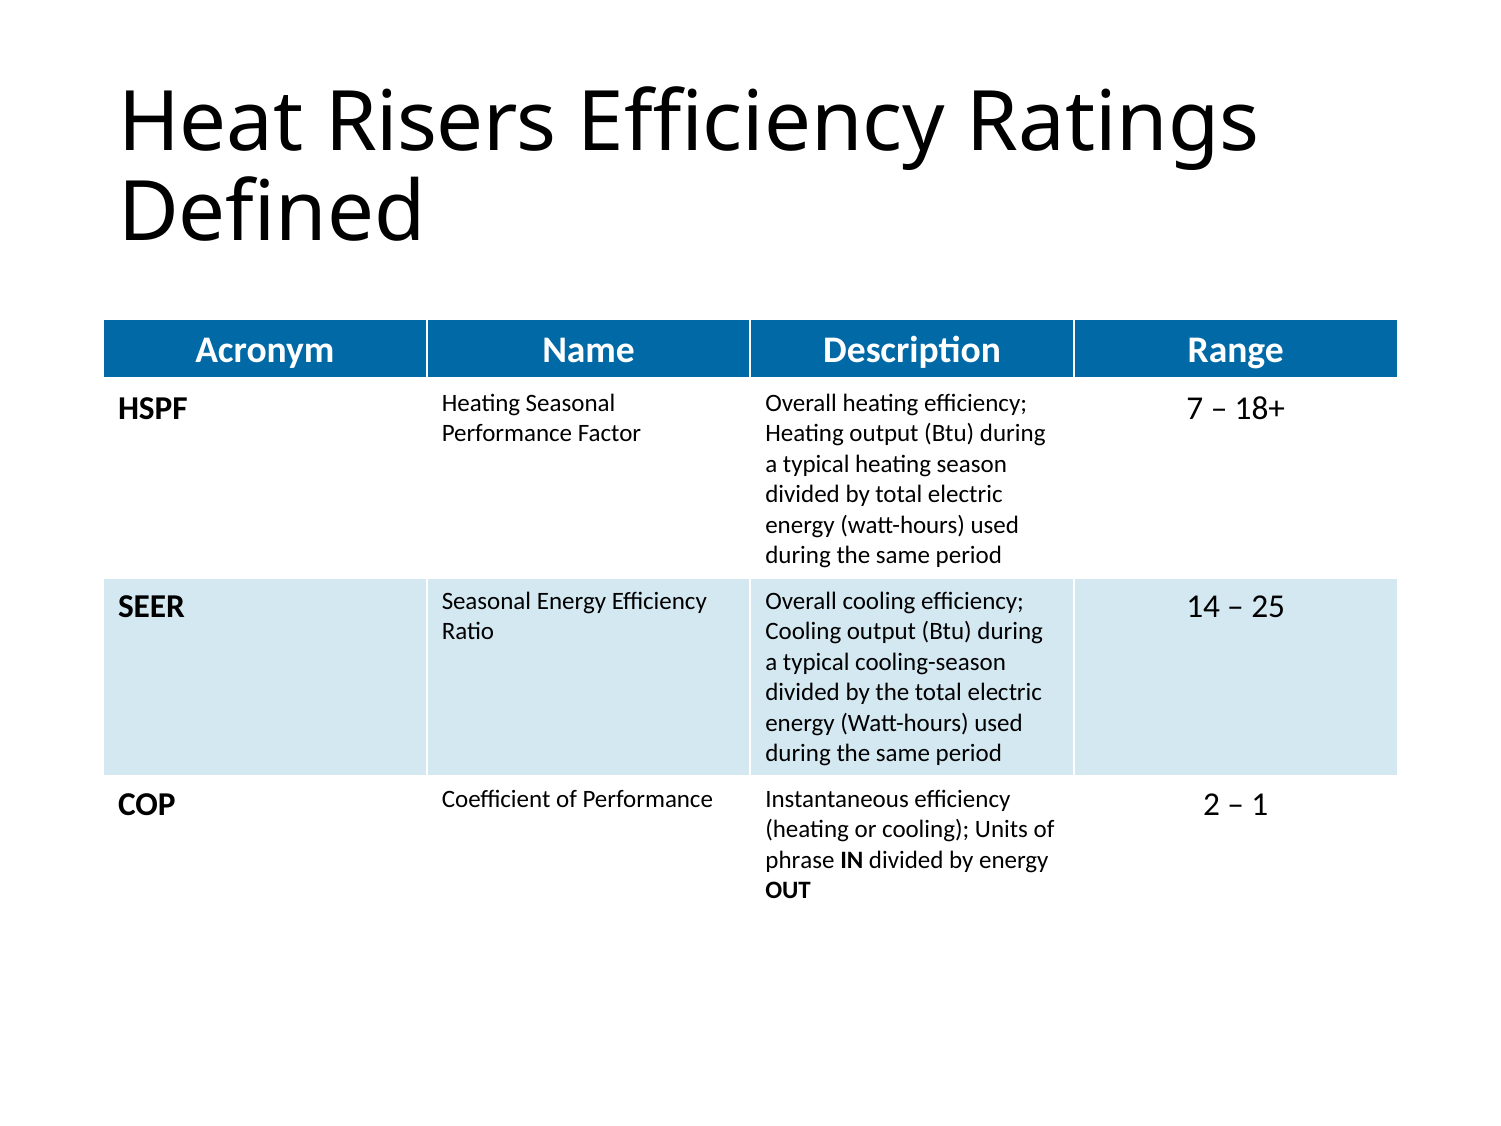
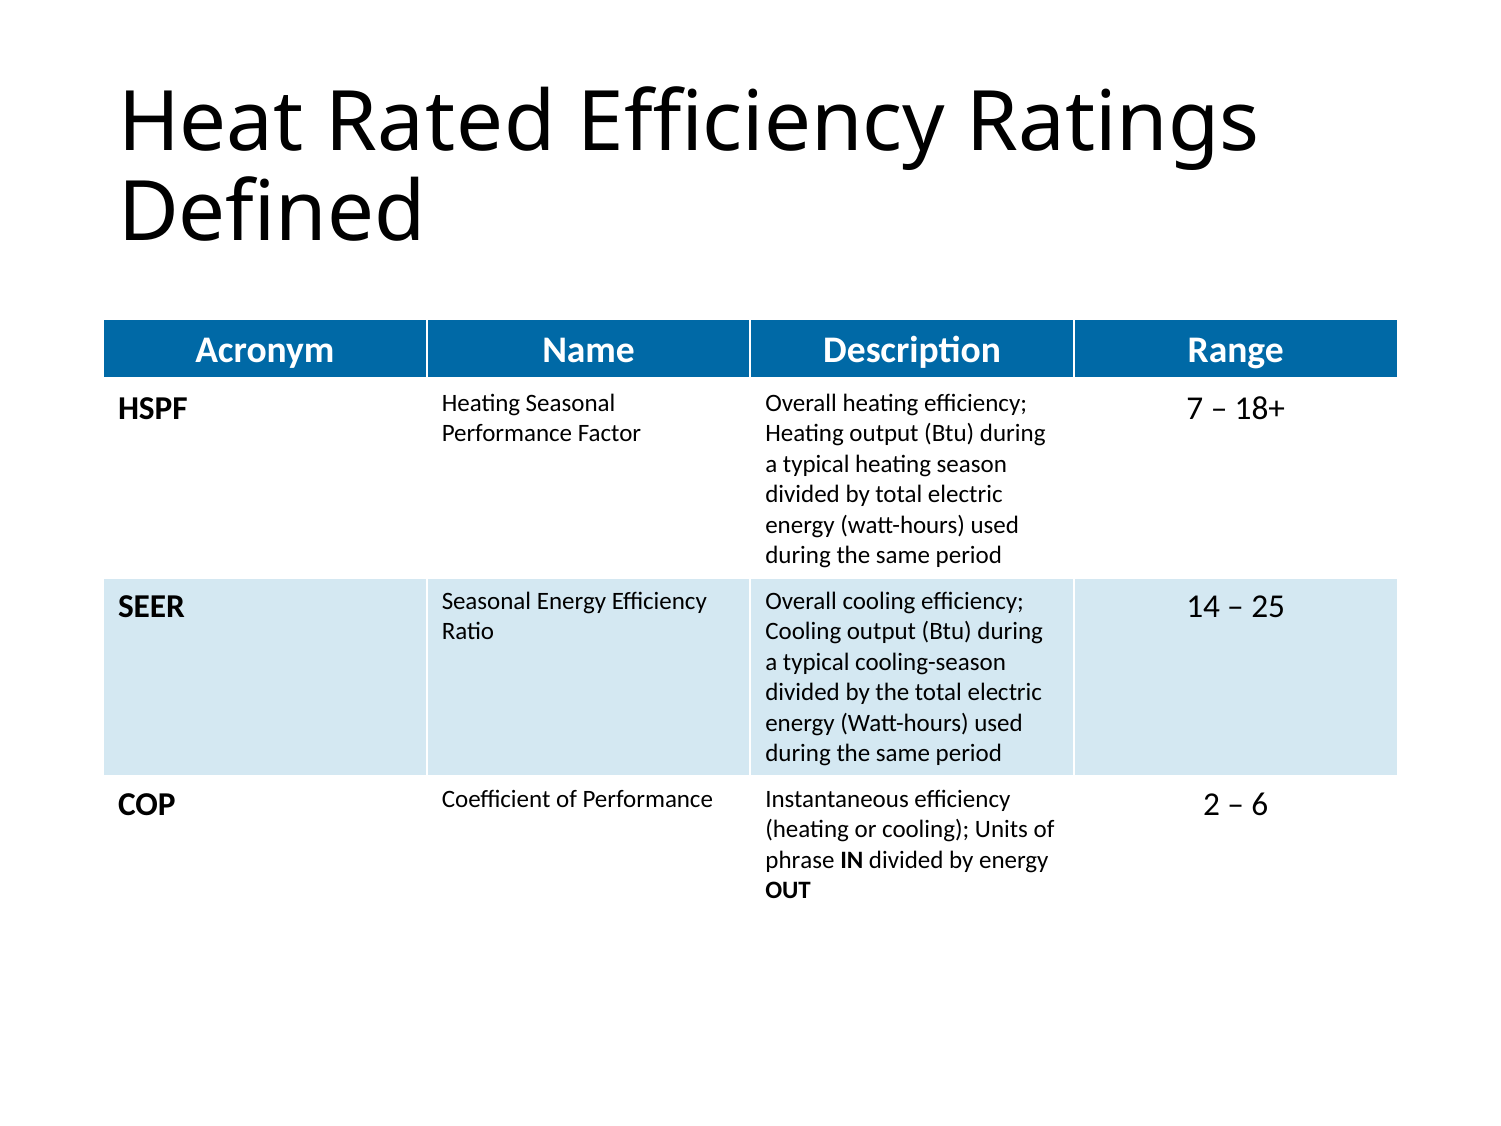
Risers: Risers -> Rated
1: 1 -> 6
